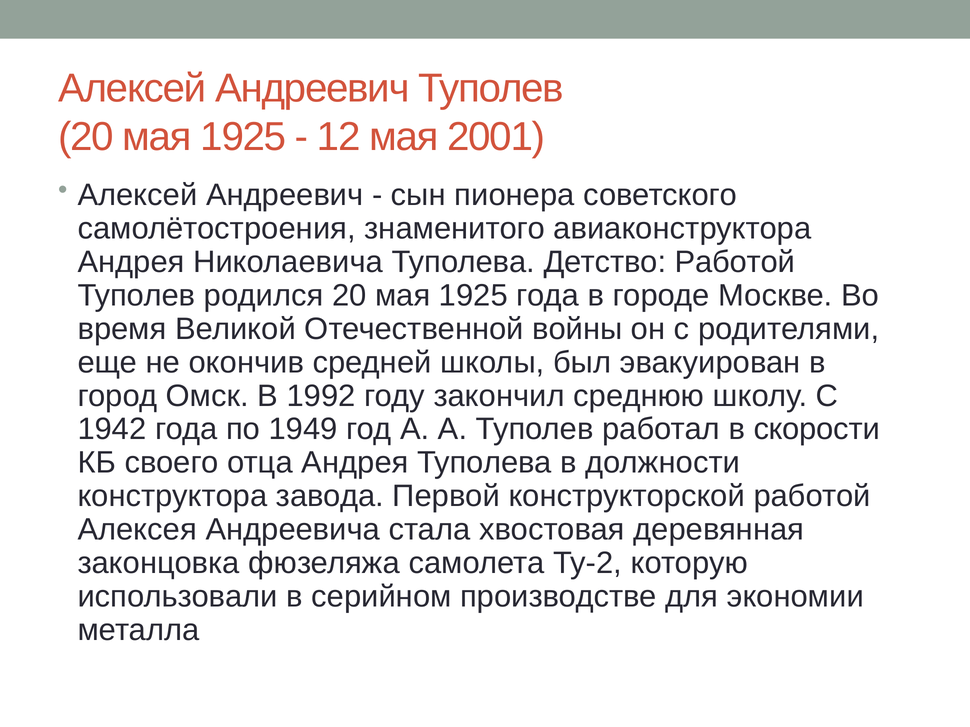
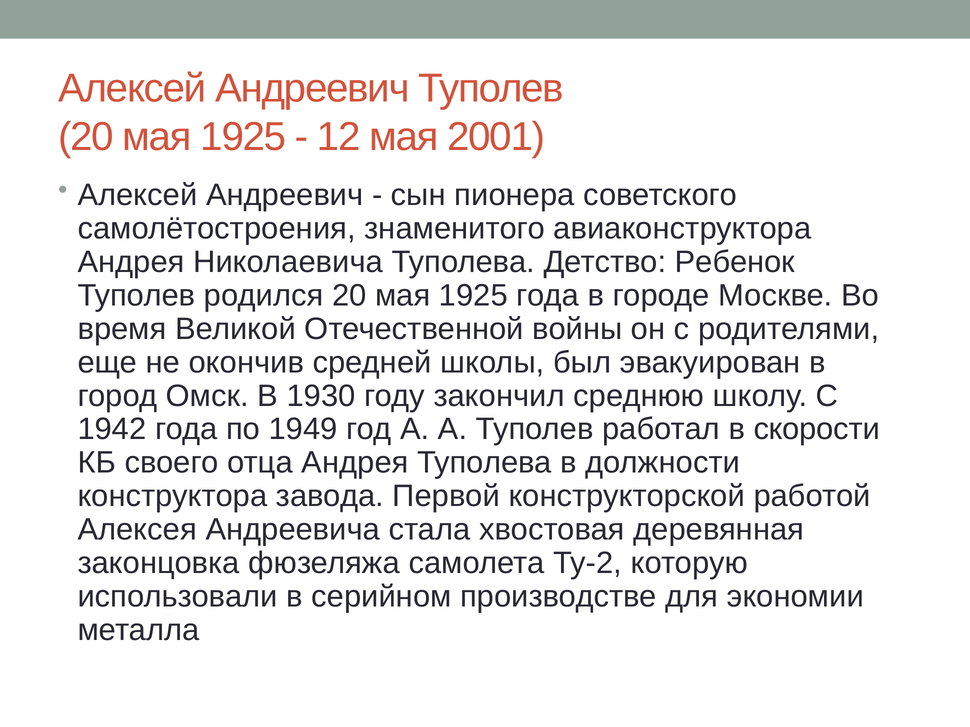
Детство Работой: Работой -> Ребенок
1992: 1992 -> 1930
